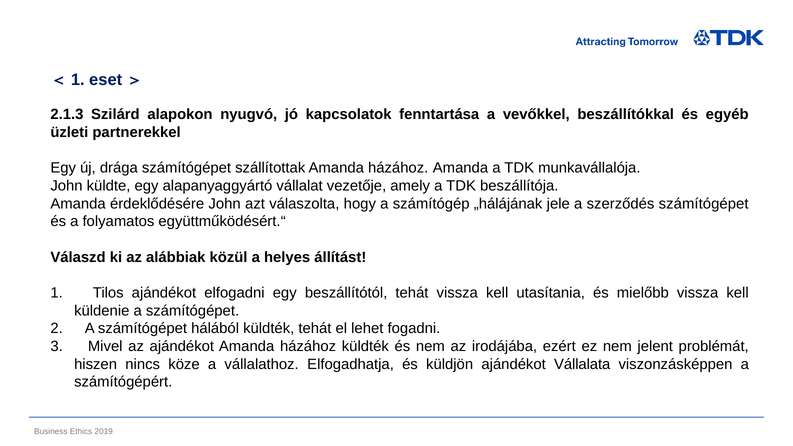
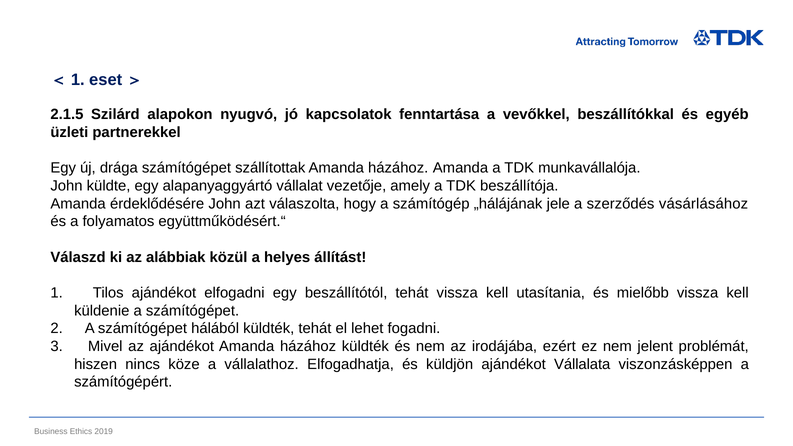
2.1.3: 2.1.3 -> 2.1.5
szerződés számítógépet: számítógépet -> vásárlásához
